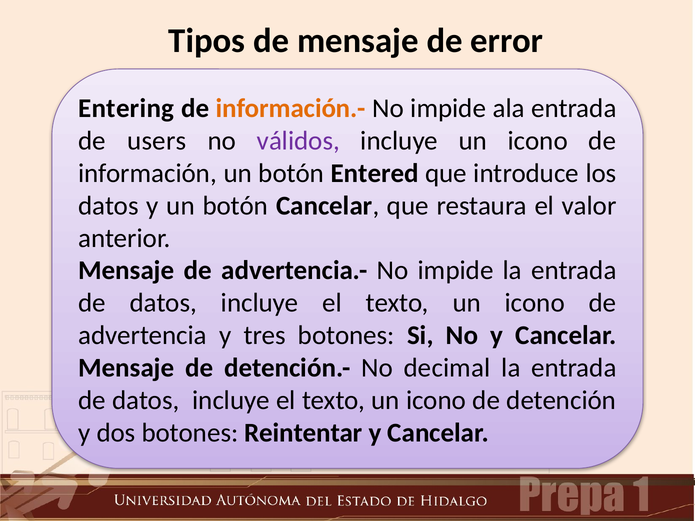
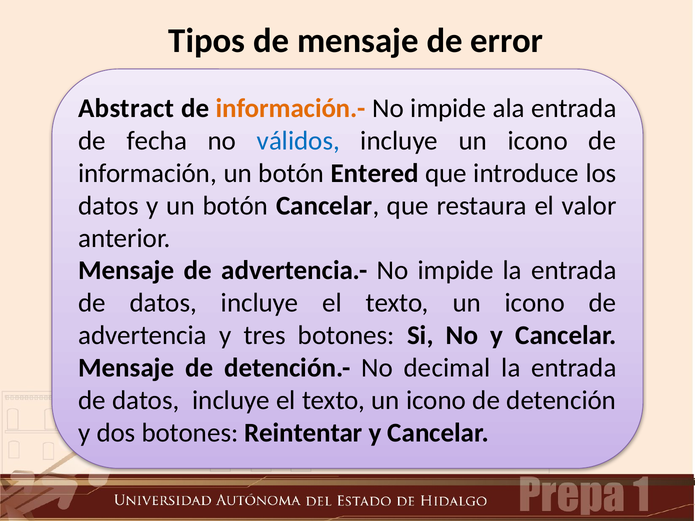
Entering: Entering -> Abstract
users: users -> fecha
válidos colour: purple -> blue
